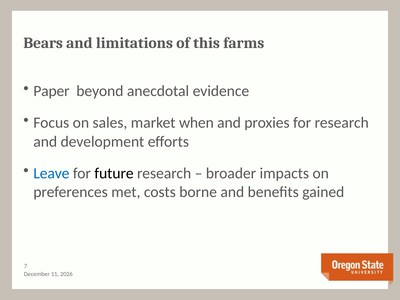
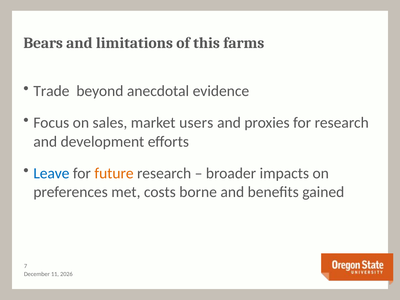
Paper: Paper -> Trade
when: when -> users
future colour: black -> orange
